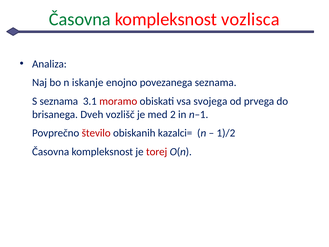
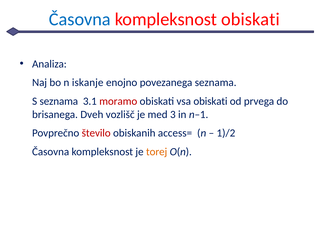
Časovna at (80, 19) colour: green -> blue
kompleksnost vozlisca: vozlisca -> obiskati
vsa svojega: svojega -> obiskati
2: 2 -> 3
kazalci=: kazalci= -> access=
torej colour: red -> orange
